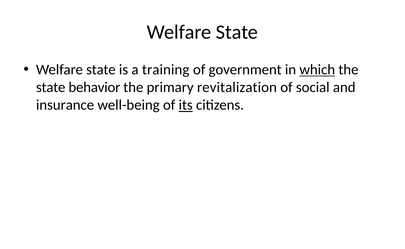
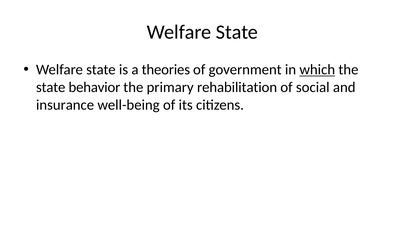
training: training -> theories
revitalization: revitalization -> rehabilitation
its underline: present -> none
